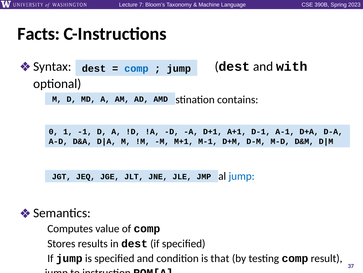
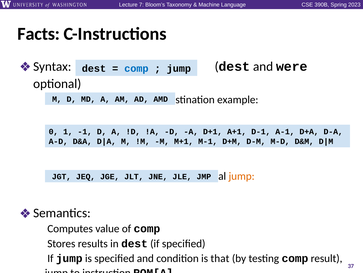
with: with -> were
contains: contains -> example
jump at (242, 176) colour: blue -> orange
